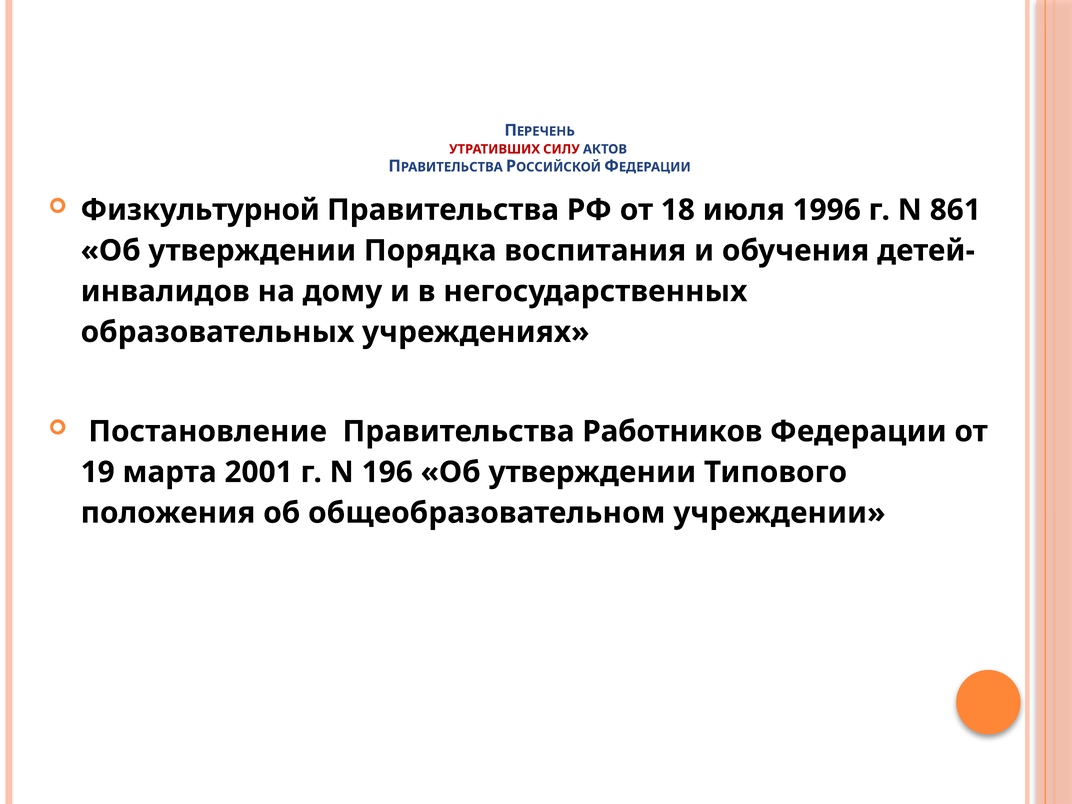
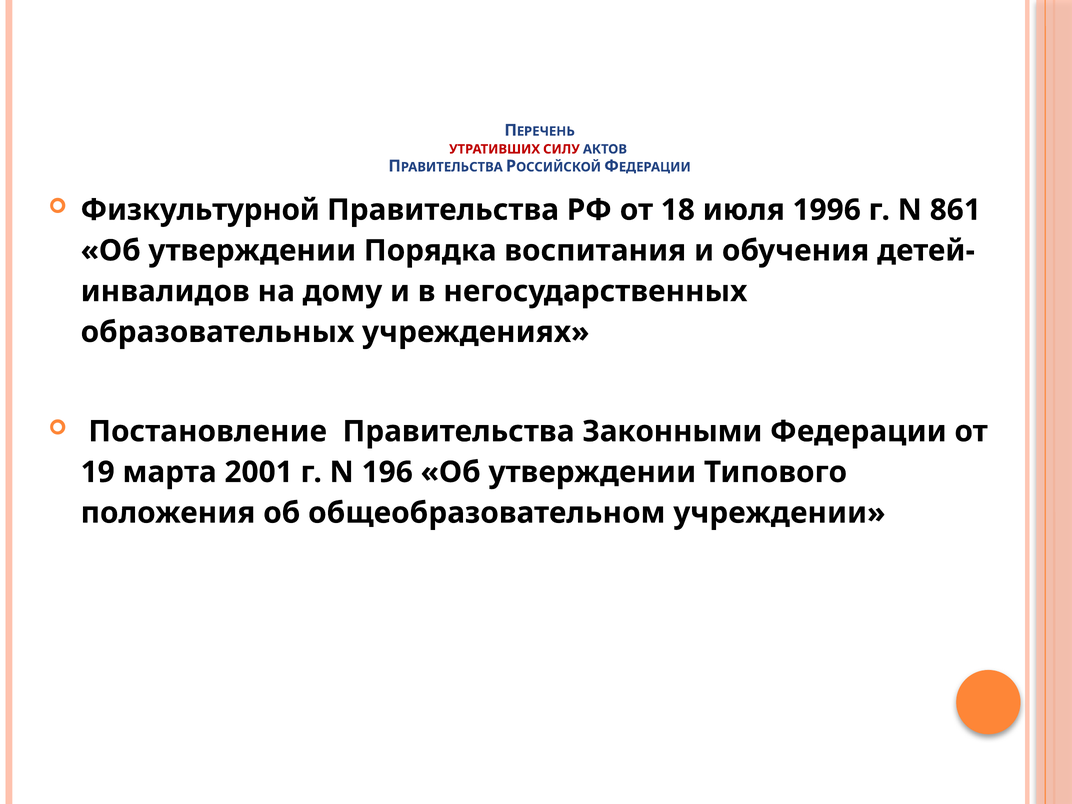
Работников: Работников -> Законными
